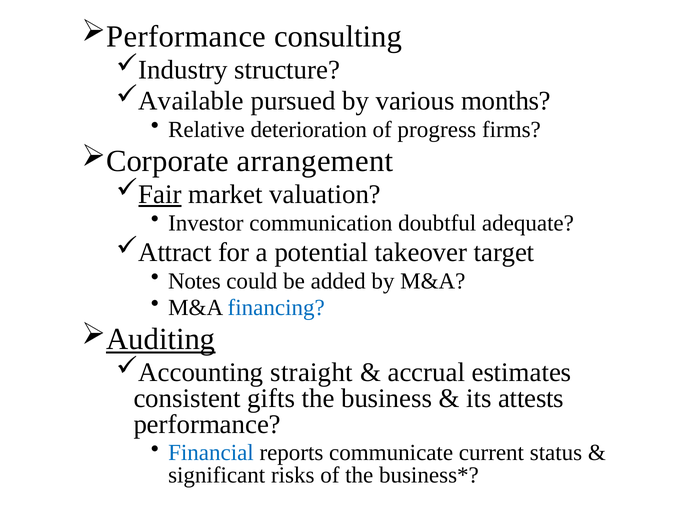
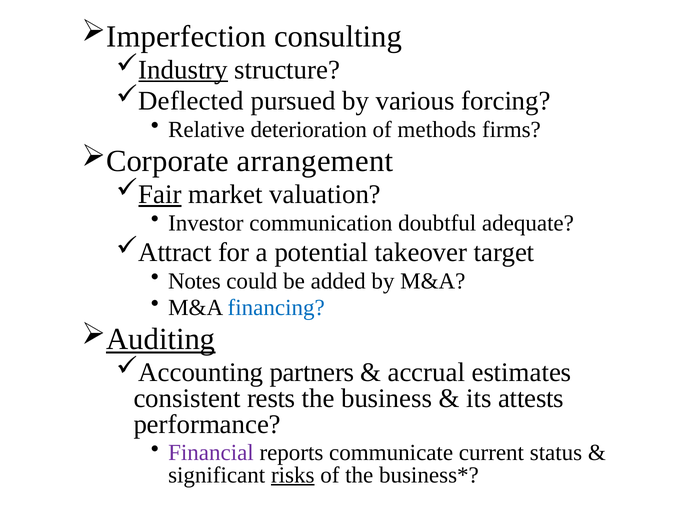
Performance at (186, 37): Performance -> Imperfection
Industry underline: none -> present
Available: Available -> Deflected
months: months -> forcing
progress: progress -> methods
straight: straight -> partners
gifts: gifts -> rests
Financial colour: blue -> purple
risks underline: none -> present
